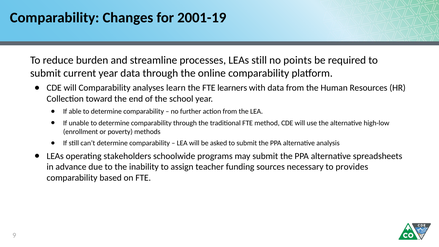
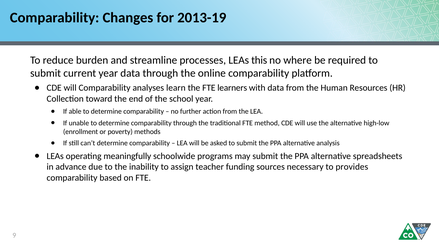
2001-19: 2001-19 -> 2013-19
LEAs still: still -> this
points: points -> where
stakeholders: stakeholders -> meaningfully
